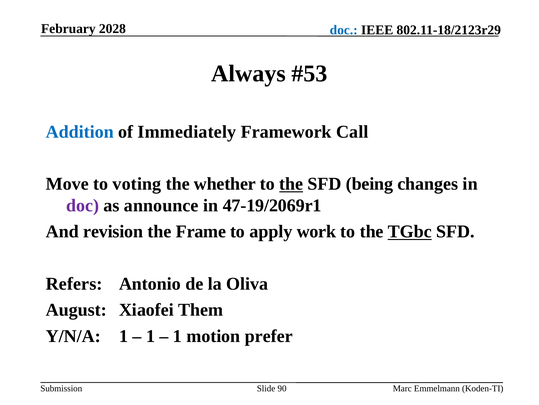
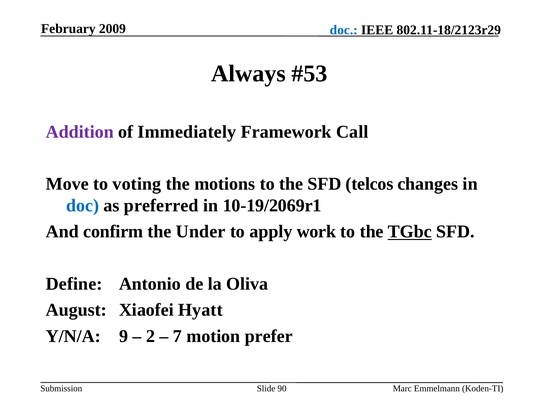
2028: 2028 -> 2009
Addition colour: blue -> purple
whether: whether -> motions
the at (291, 184) underline: present -> none
being: being -> telcos
doc at (83, 205) colour: purple -> blue
announce: announce -> preferred
47-19/2069r1: 47-19/2069r1 -> 10-19/2069r1
revision: revision -> confirm
Frame: Frame -> Under
Refers: Refers -> Define
Them: Them -> Hyatt
Y/N/A 1: 1 -> 9
1 at (151, 336): 1 -> 2
1 at (177, 336): 1 -> 7
